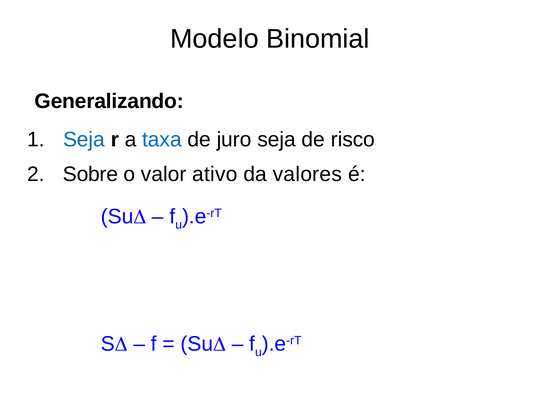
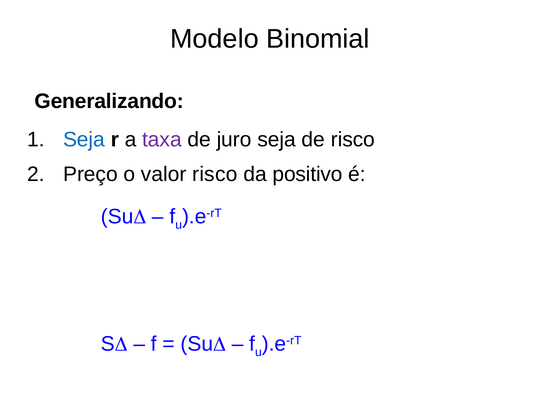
taxa colour: blue -> purple
Sobre: Sobre -> Preço
valor ativo: ativo -> risco
valores: valores -> positivo
